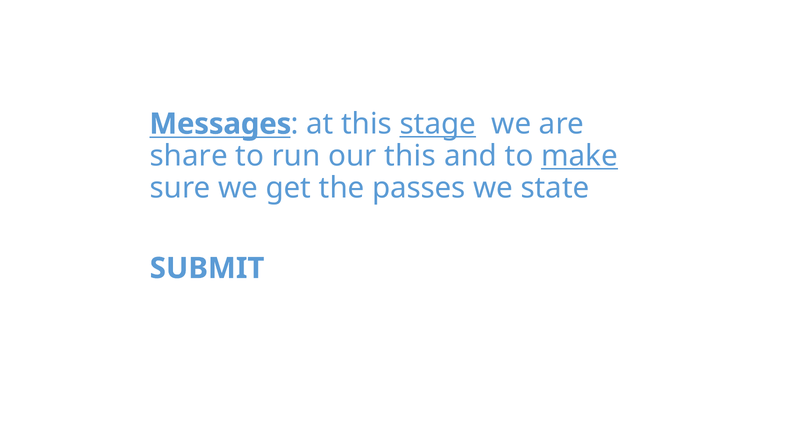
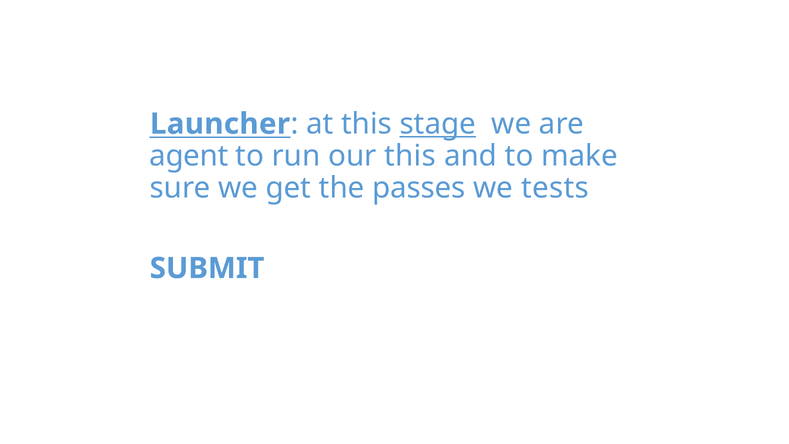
Messages: Messages -> Launcher
share: share -> agent
make underline: present -> none
state: state -> tests
